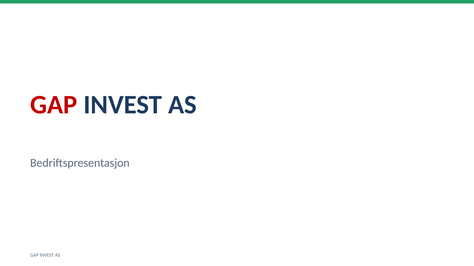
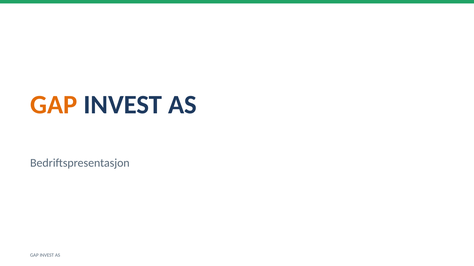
GAP at (54, 105) colour: red -> orange
